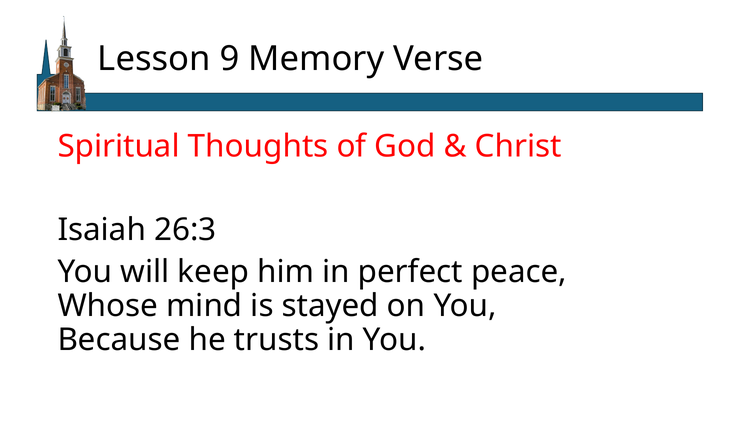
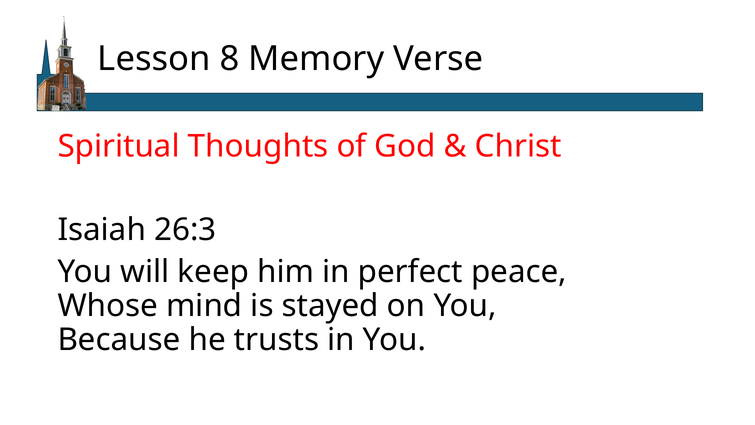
9: 9 -> 8
